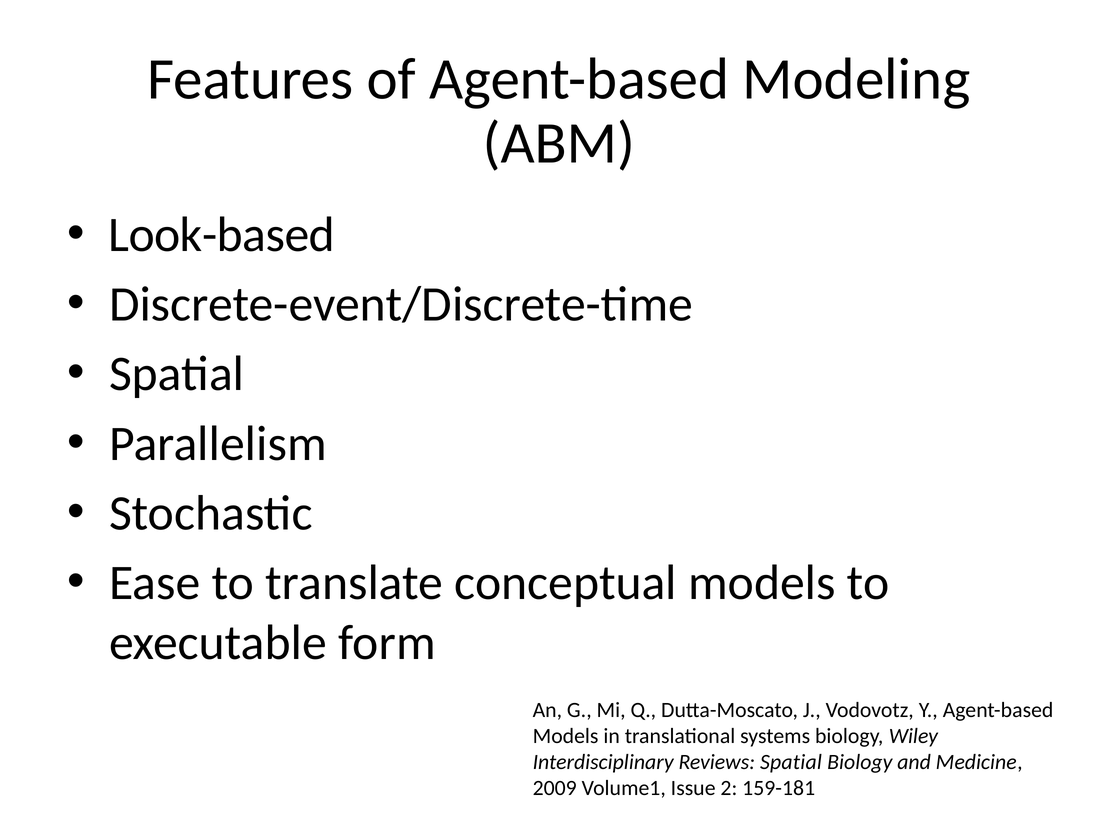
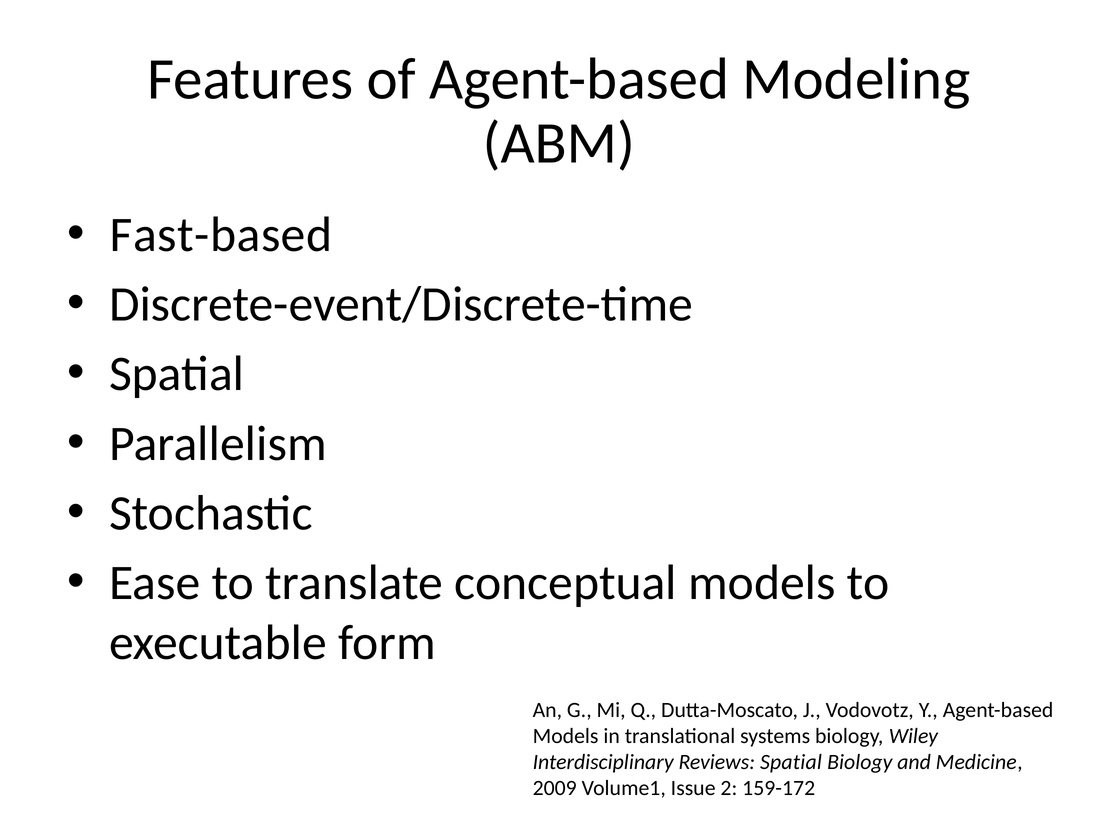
Look-based: Look-based -> Fast-based
159-181: 159-181 -> 159-172
